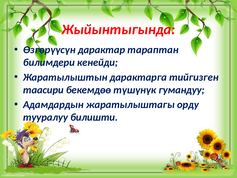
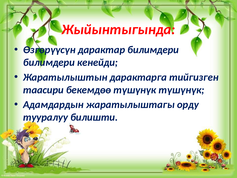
дарактар тараптан: тараптан -> билимдери
түшүнүк гумандуу: гумандуу -> түшүнүк
